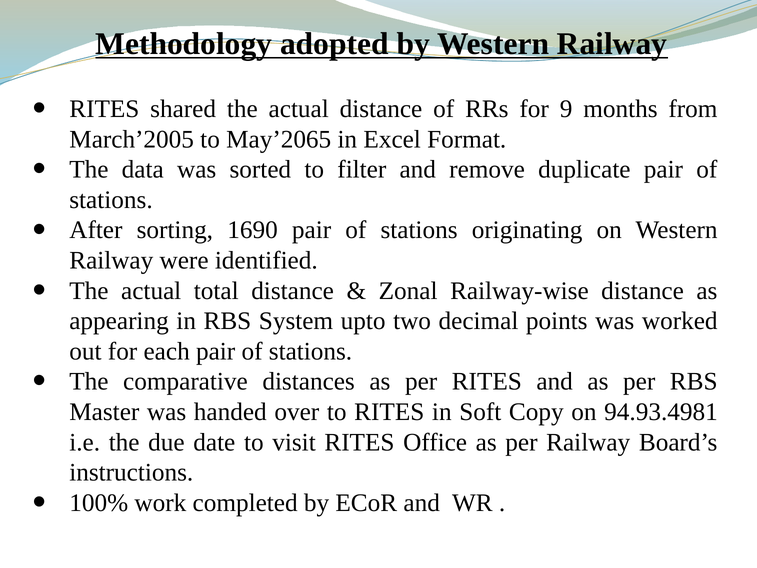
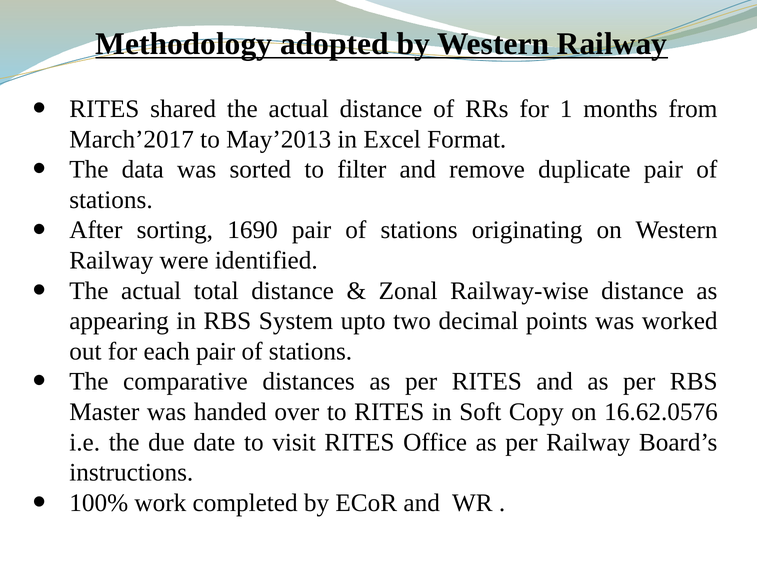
9: 9 -> 1
March’2005: March’2005 -> March’2017
May’2065: May’2065 -> May’2013
94.93.4981: 94.93.4981 -> 16.62.0576
